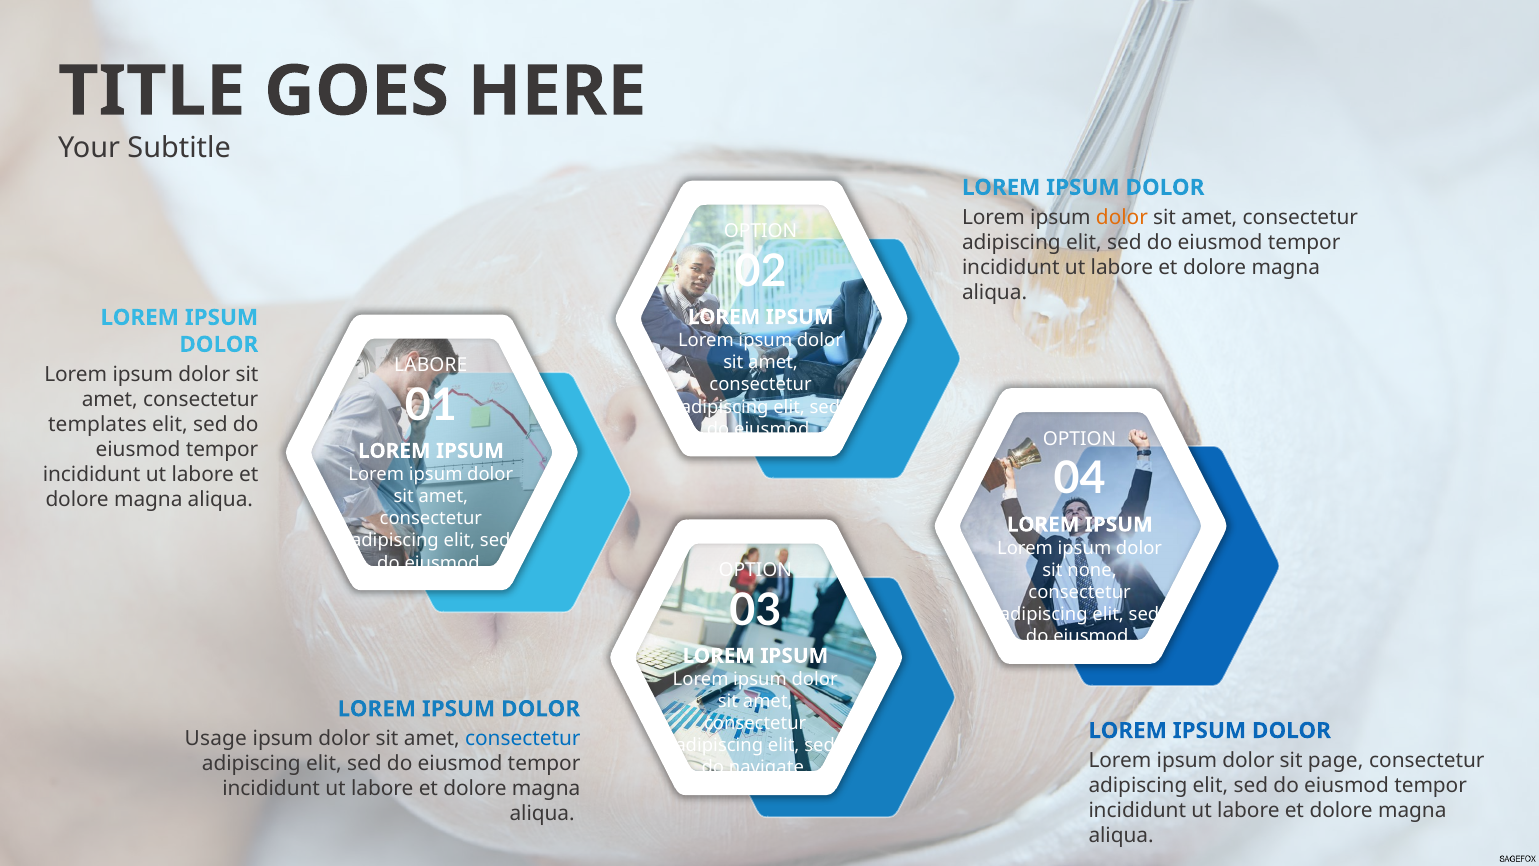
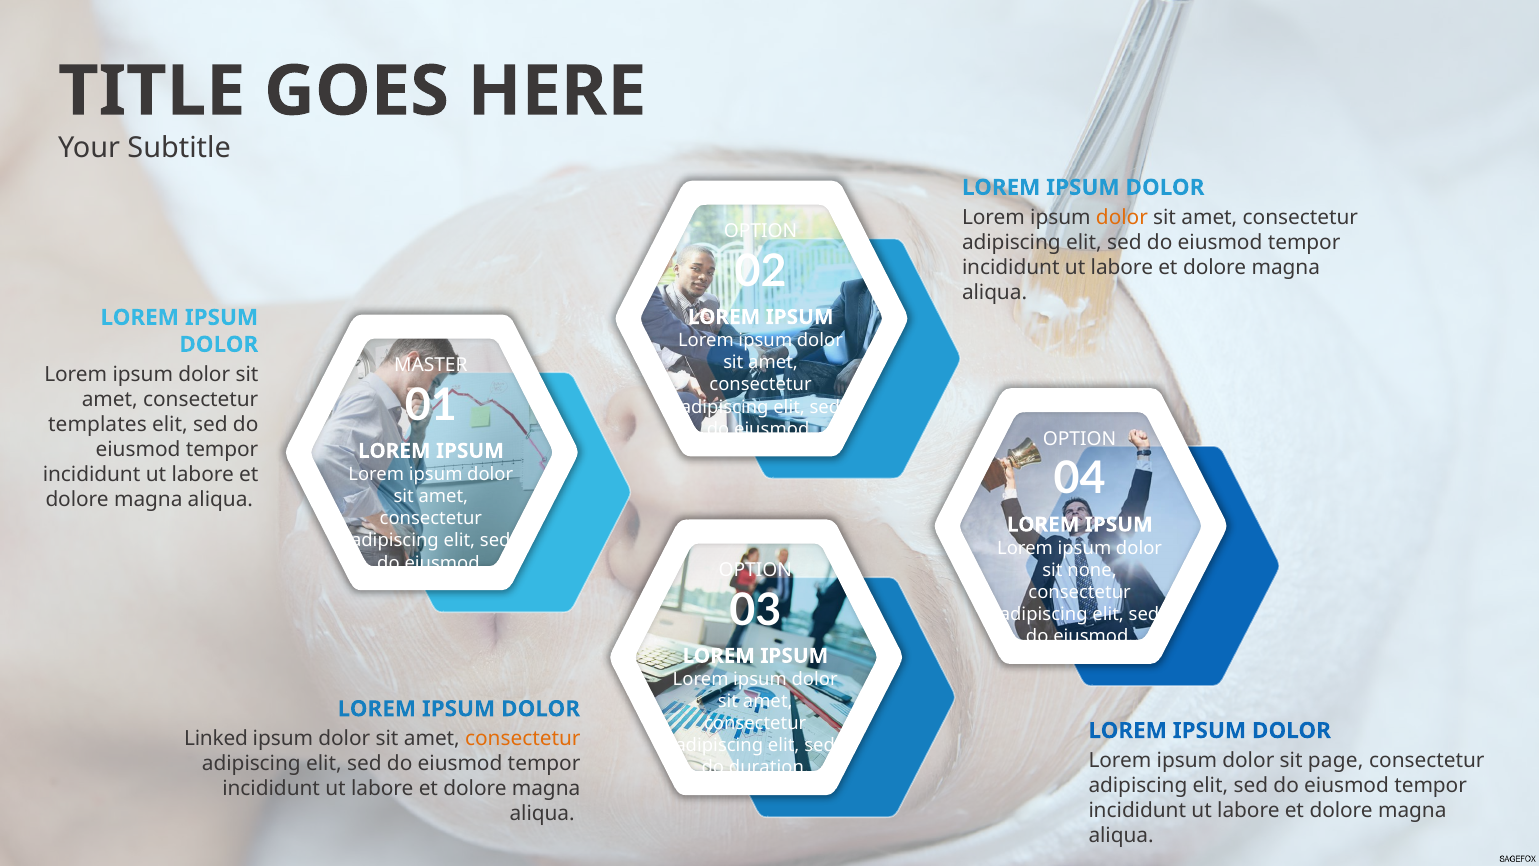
LABORE at (431, 365): LABORE -> MASTER
Usage: Usage -> Linked
consectetur at (523, 739) colour: blue -> orange
navigate: navigate -> duration
